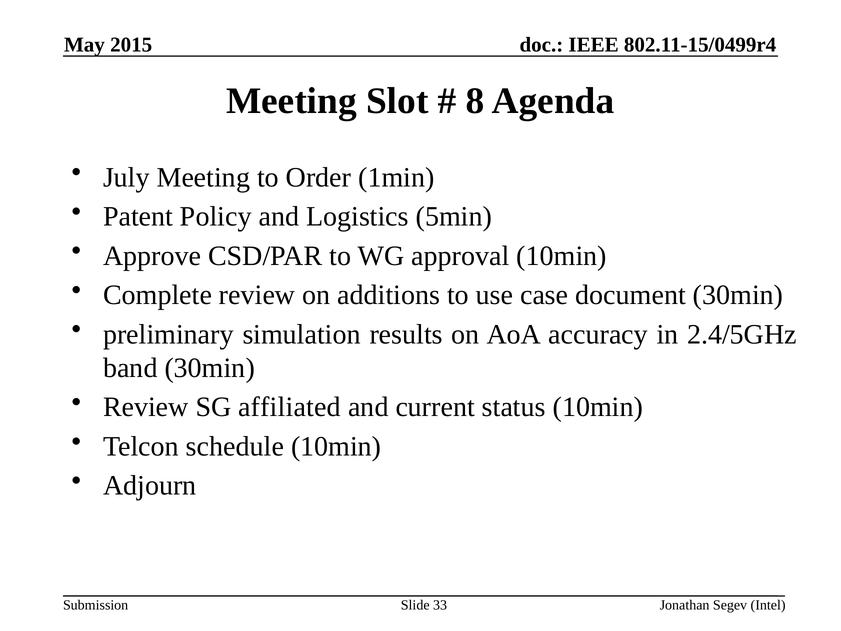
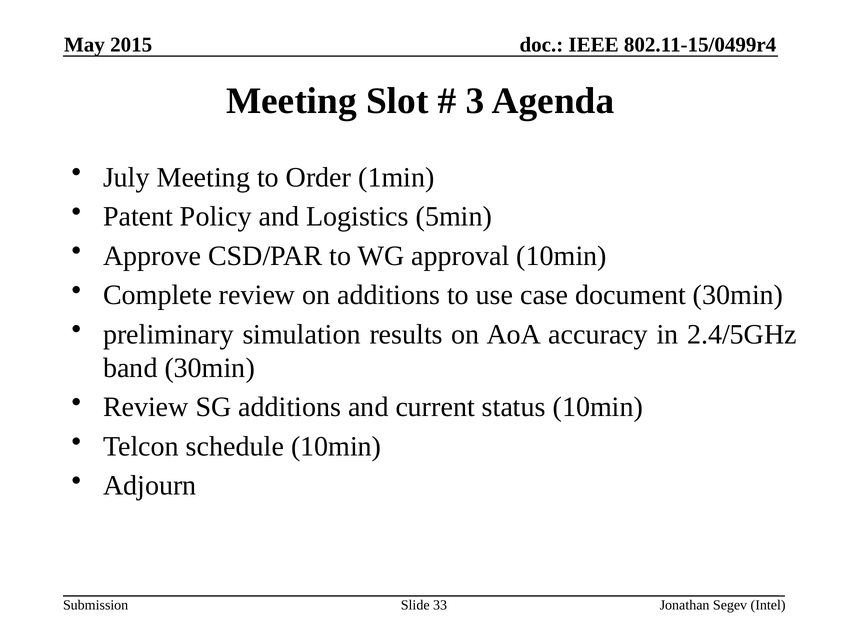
8: 8 -> 3
SG affiliated: affiliated -> additions
